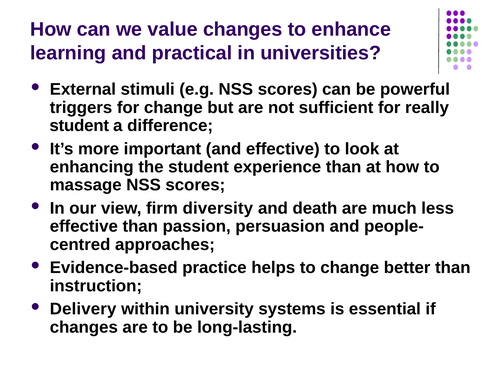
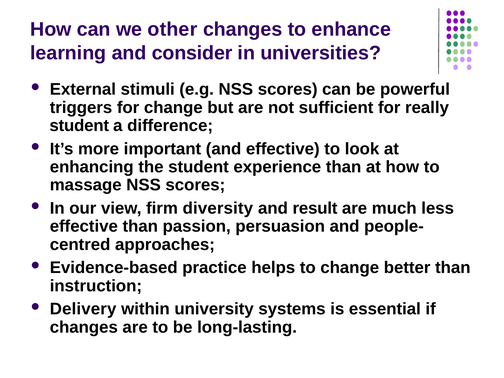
value: value -> other
practical: practical -> consider
death: death -> result
